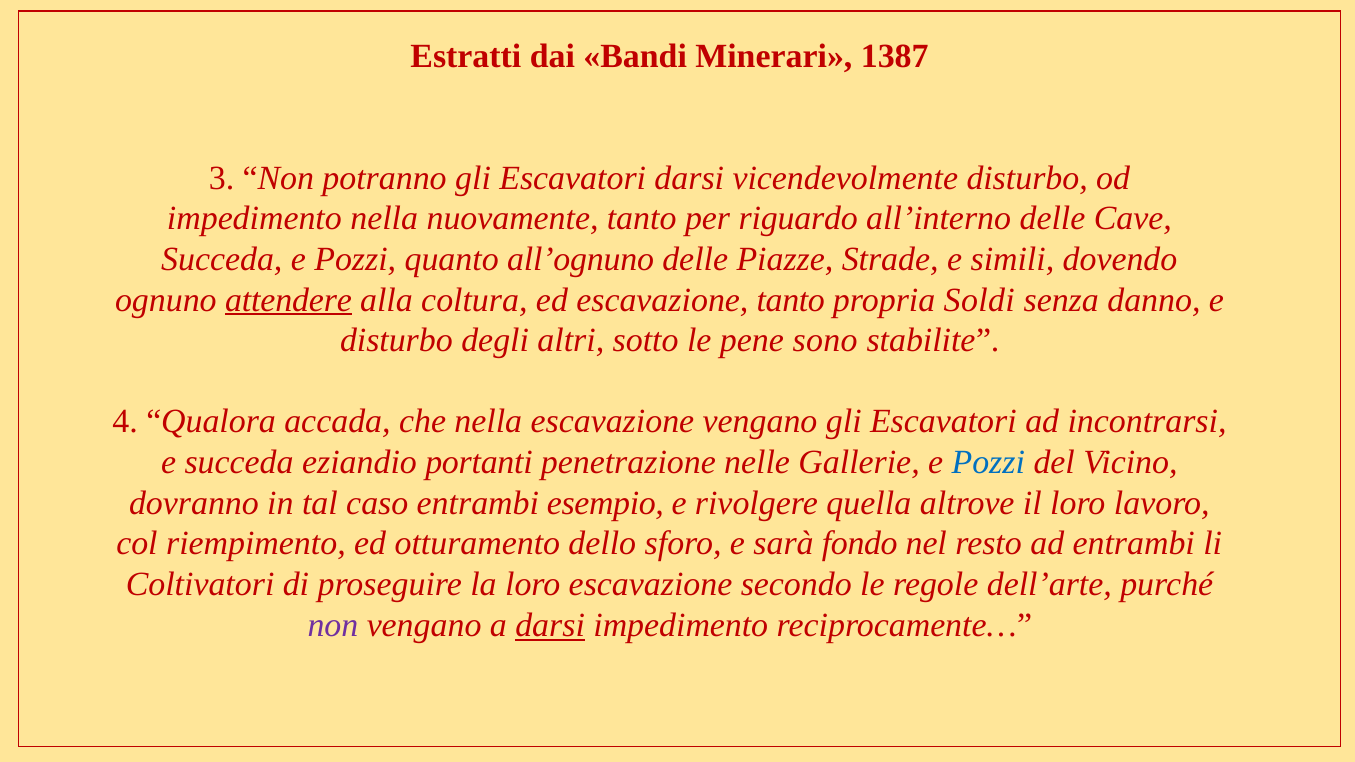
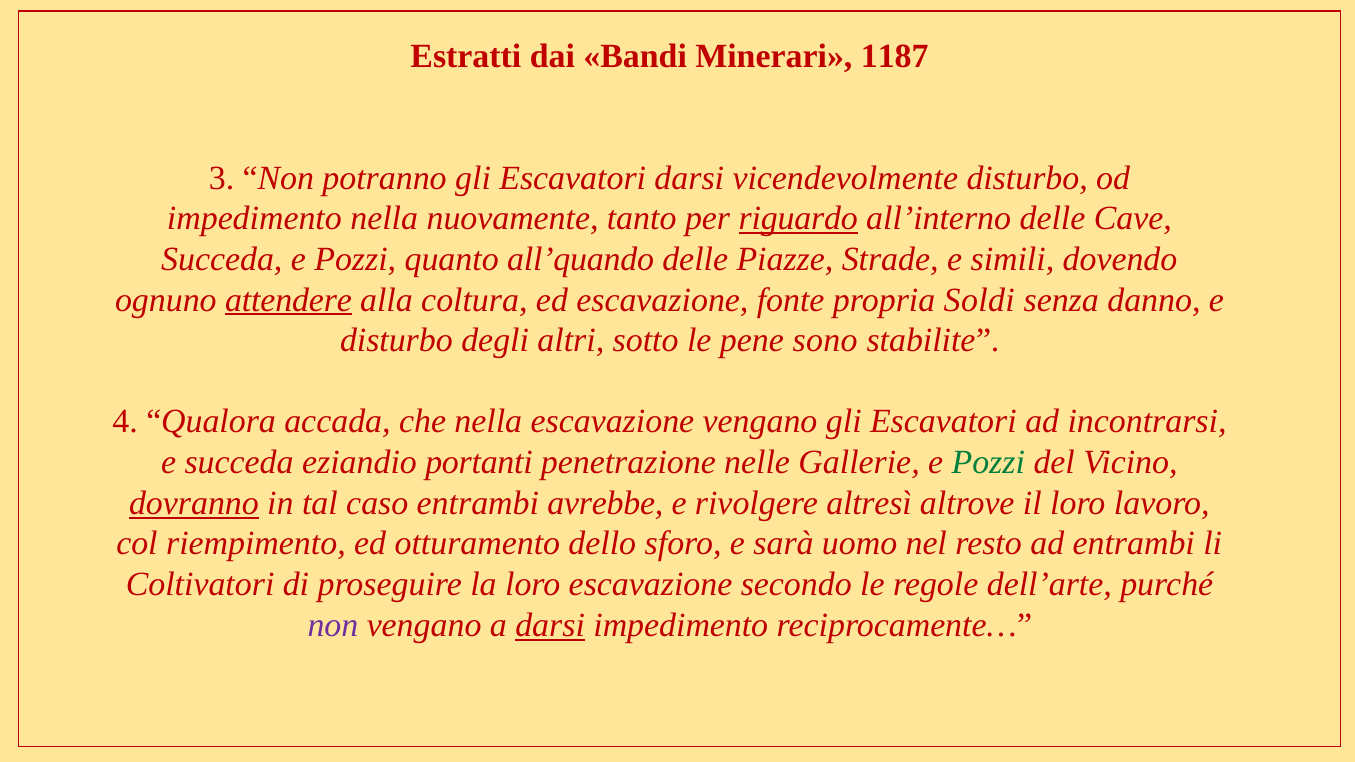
1387: 1387 -> 1187
riguardo underline: none -> present
all’ognuno: all’ognuno -> all’quando
escavazione tanto: tanto -> fonte
Pozzi at (988, 463) colour: blue -> green
dovranno underline: none -> present
esempio: esempio -> avrebbe
quella: quella -> altresì
fondo: fondo -> uomo
